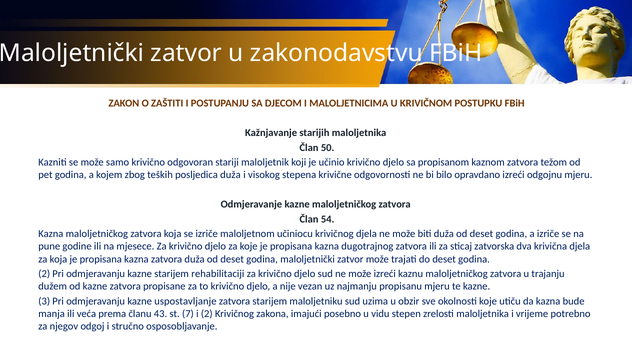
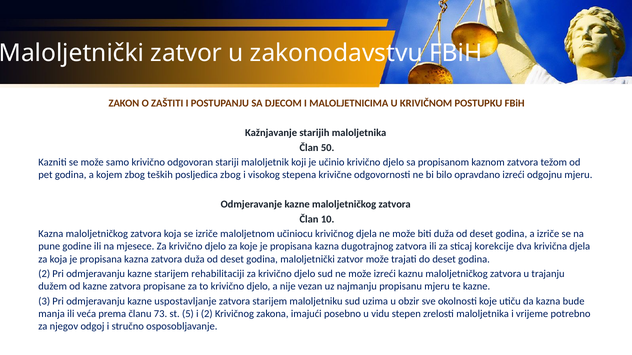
posljedica duža: duža -> zbog
54: 54 -> 10
zatvorska: zatvorska -> korekcije
43: 43 -> 73
7: 7 -> 5
